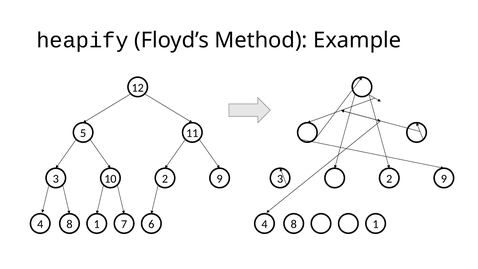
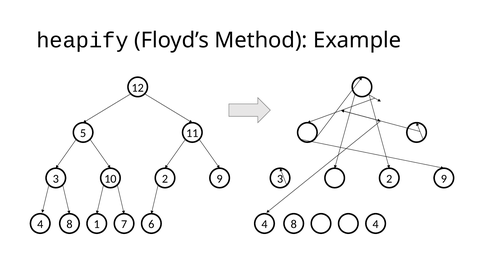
4 1: 1 -> 4
